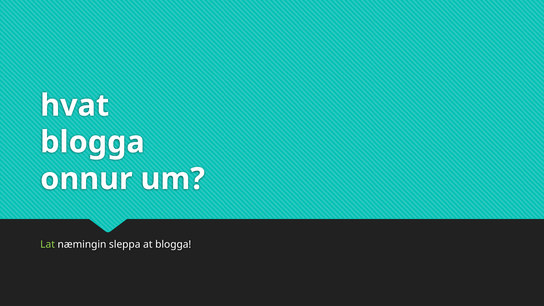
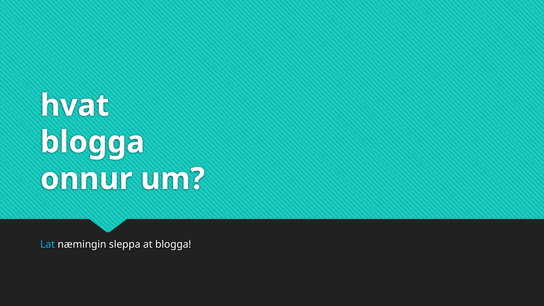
Lat colour: light green -> light blue
